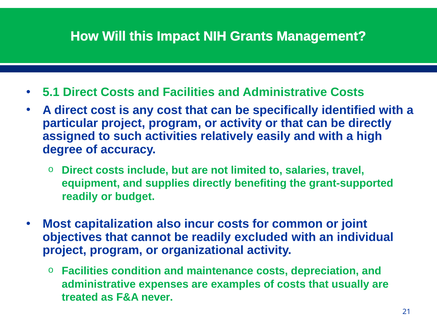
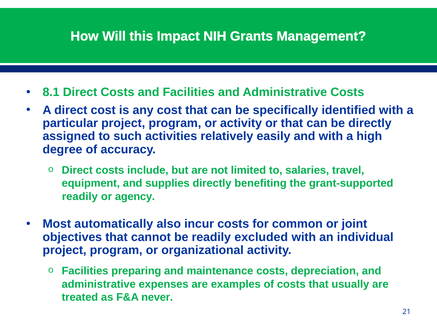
5.1: 5.1 -> 8.1
budget: budget -> agency
capitalization: capitalization -> automatically
condition: condition -> preparing
